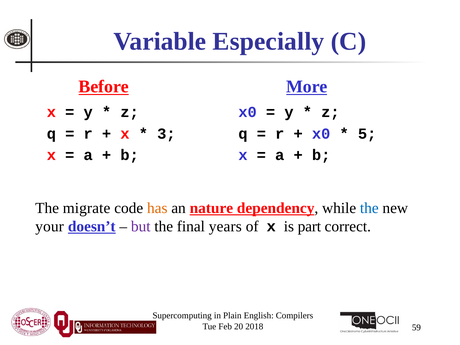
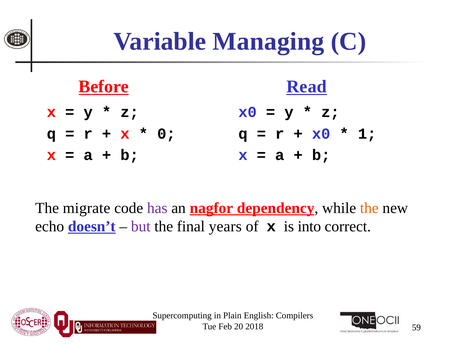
Especially: Especially -> Managing
More: More -> Read
5: 5 -> 1
3: 3 -> 0
has colour: orange -> purple
nature: nature -> nagfor
the at (369, 208) colour: blue -> orange
your: your -> echo
part: part -> into
